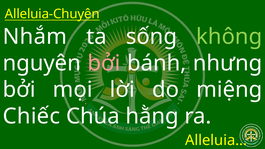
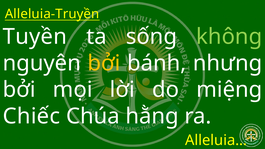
Alleluia-Chuyên: Alleluia-Chuyên -> Alleluia-Truyền
Nhắm: Nhắm -> Tuyền
bởi at (104, 63) colour: pink -> yellow
